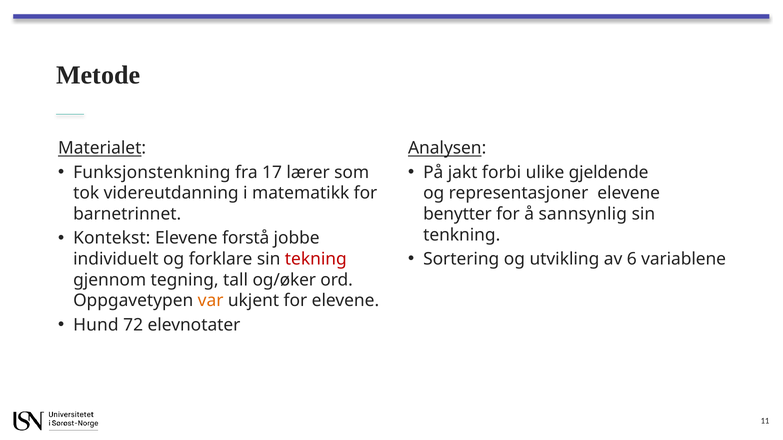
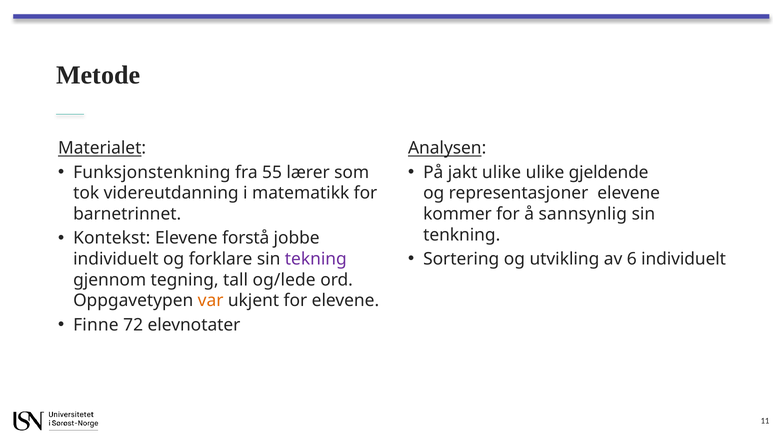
17: 17 -> 55
jakt forbi: forbi -> ulike
benytter: benytter -> kommer
6 variablene: variablene -> individuelt
tekning colour: red -> purple
og/øker: og/øker -> og/lede
Hund: Hund -> Finne
